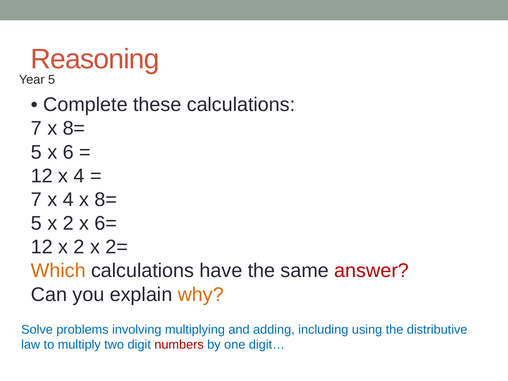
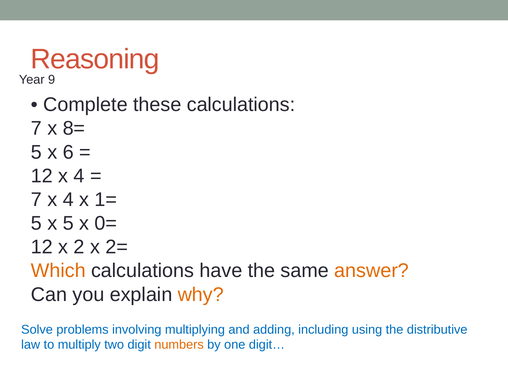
Year 5: 5 -> 9
4 x 8=: 8= -> 1=
5 x 2: 2 -> 5
6=: 6= -> 0=
answer colour: red -> orange
numbers colour: red -> orange
